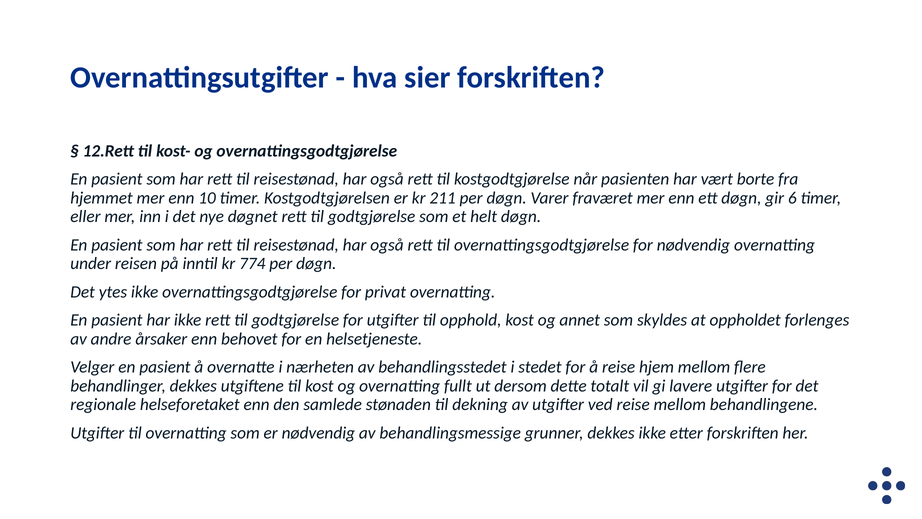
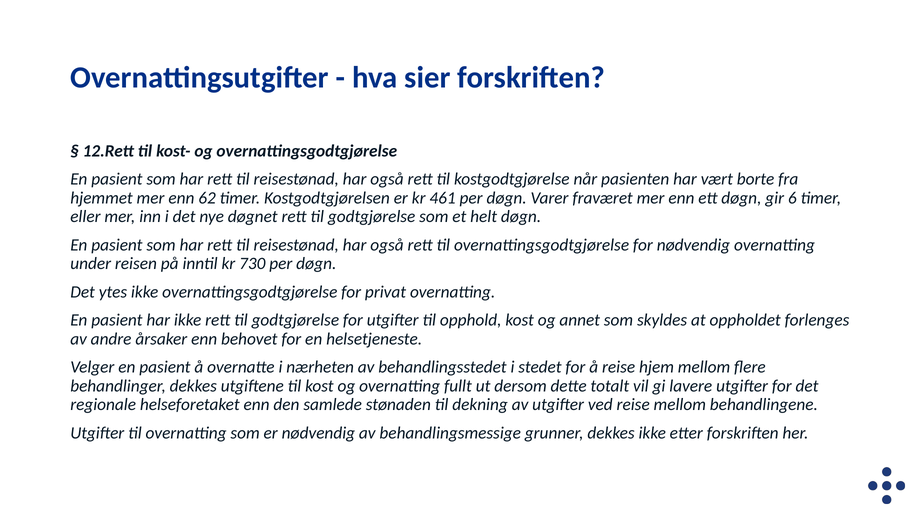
10: 10 -> 62
211: 211 -> 461
774: 774 -> 730
